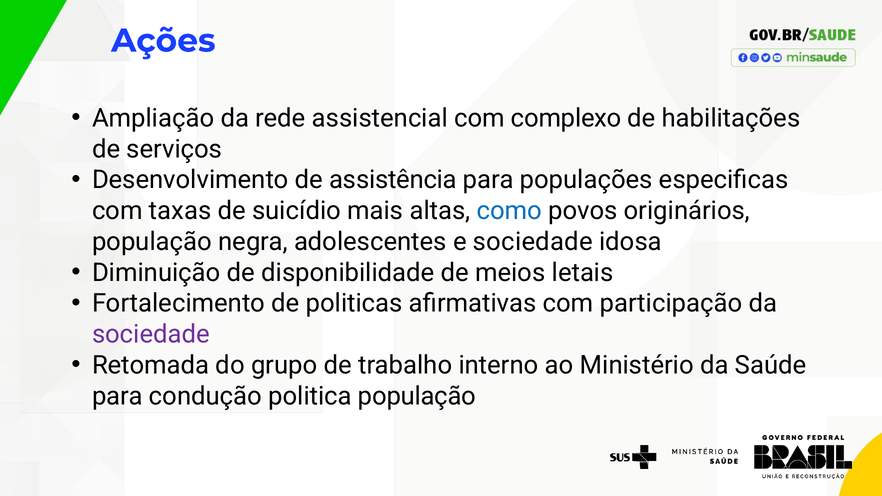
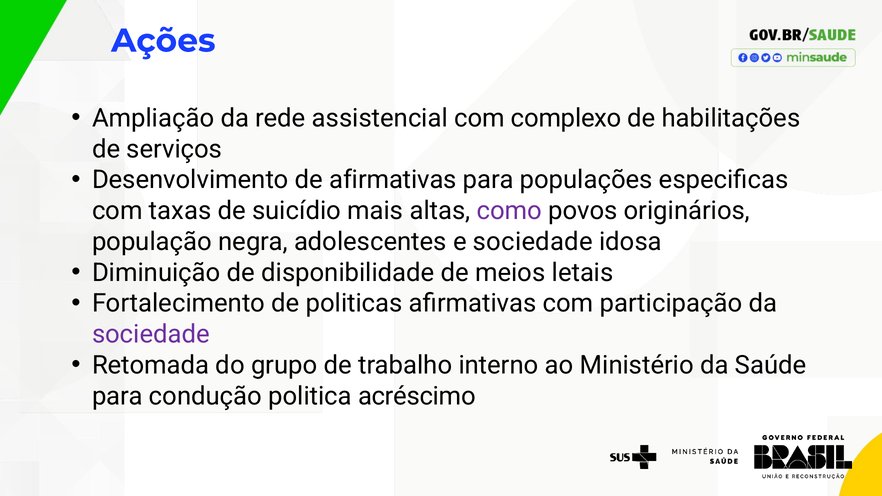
de assistência: assistência -> afirmativas
como colour: blue -> purple
politica população: população -> acréscimo
